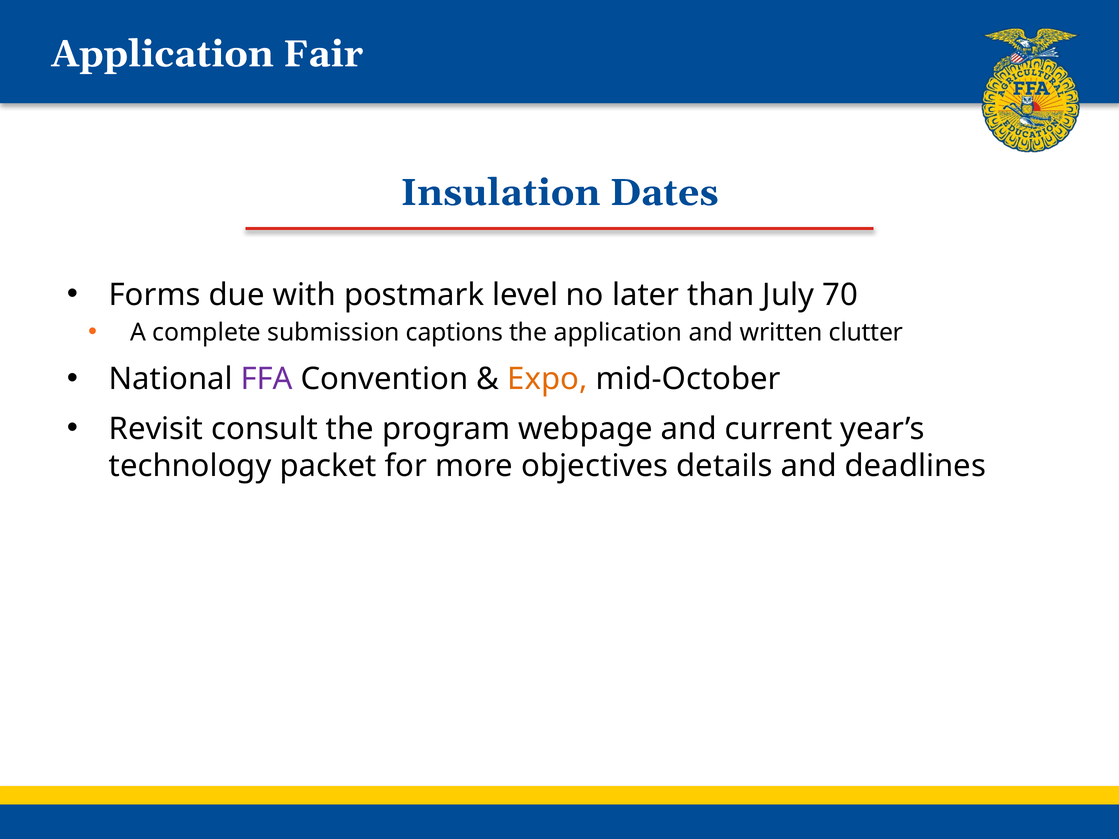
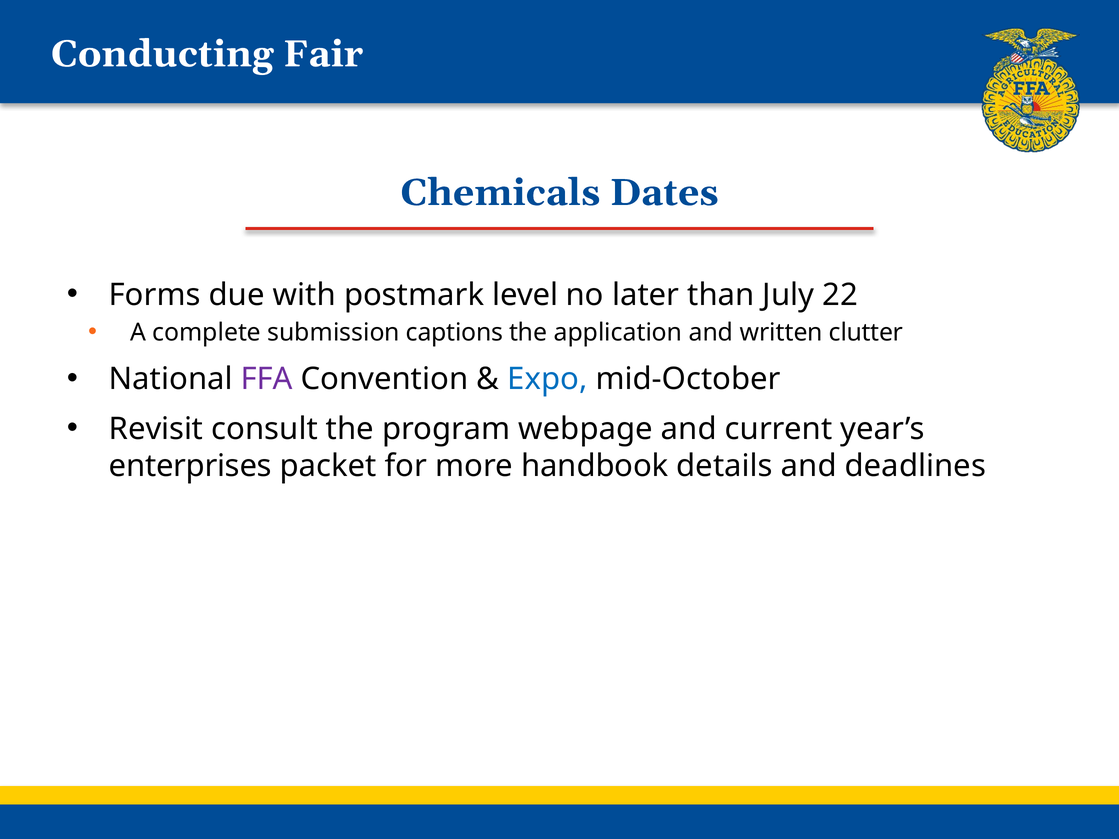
Application at (162, 54): Application -> Conducting
Insulation: Insulation -> Chemicals
70: 70 -> 22
Expo colour: orange -> blue
technology: technology -> enterprises
objectives: objectives -> handbook
